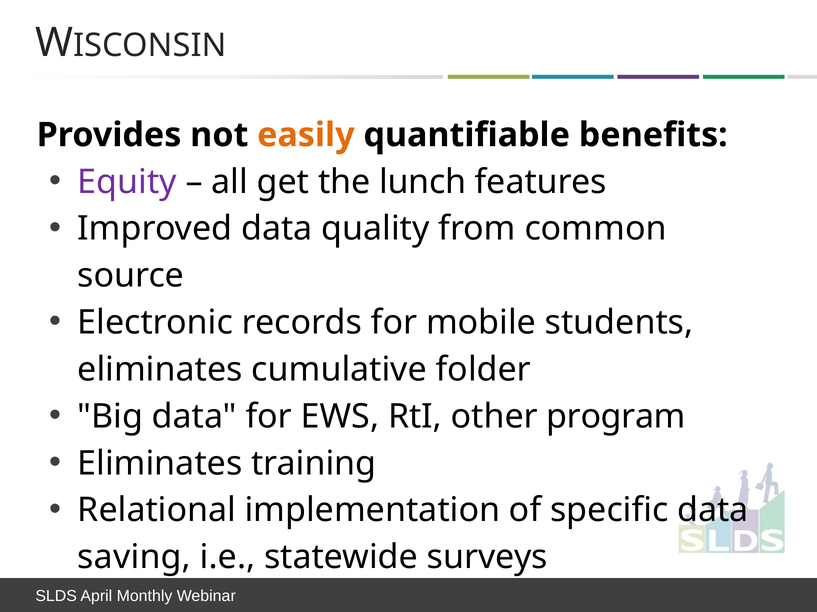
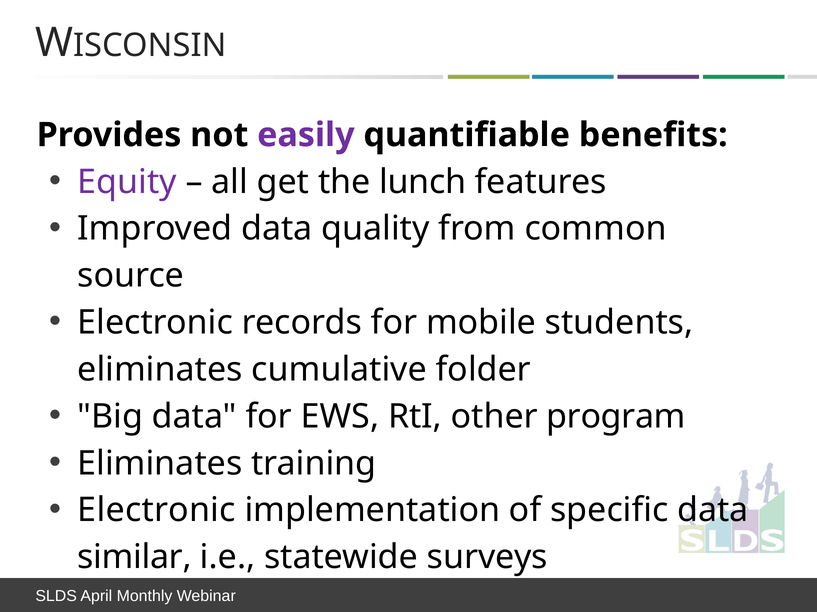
easily colour: orange -> purple
Relational at (157, 511): Relational -> Electronic
saving: saving -> similar
